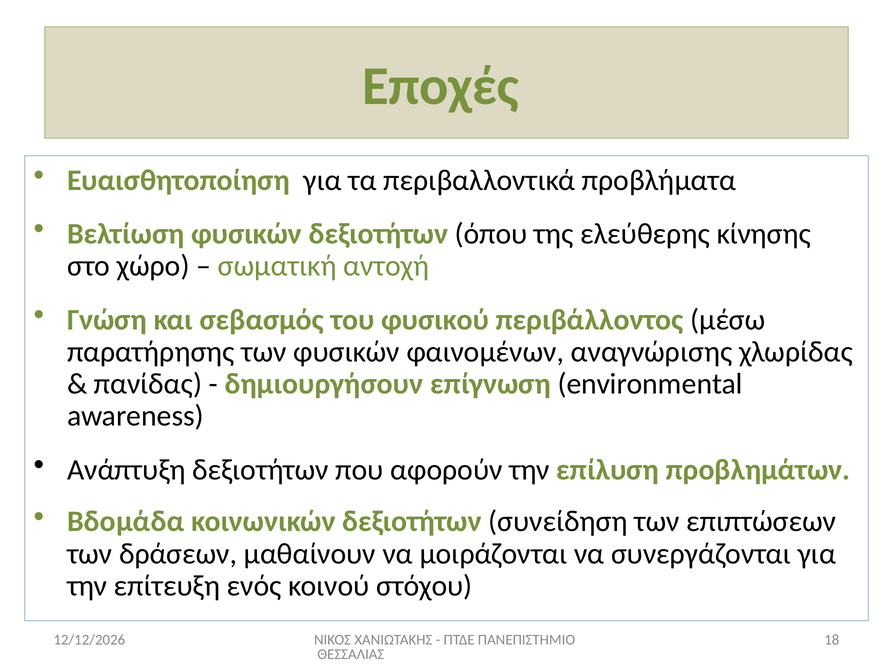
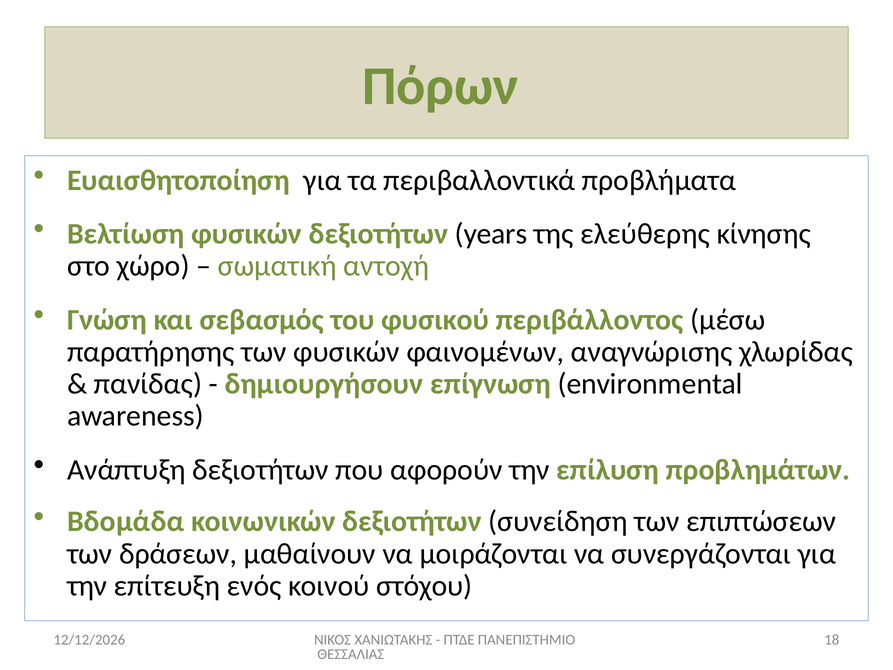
Εποχές: Εποχές -> Πόρων
όπου: όπου -> years
